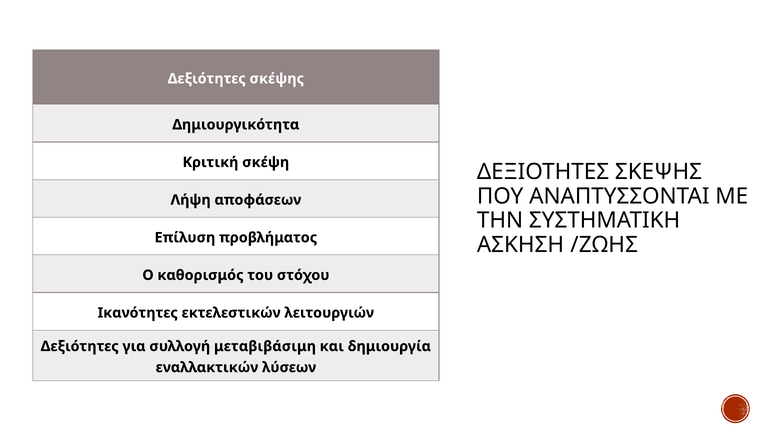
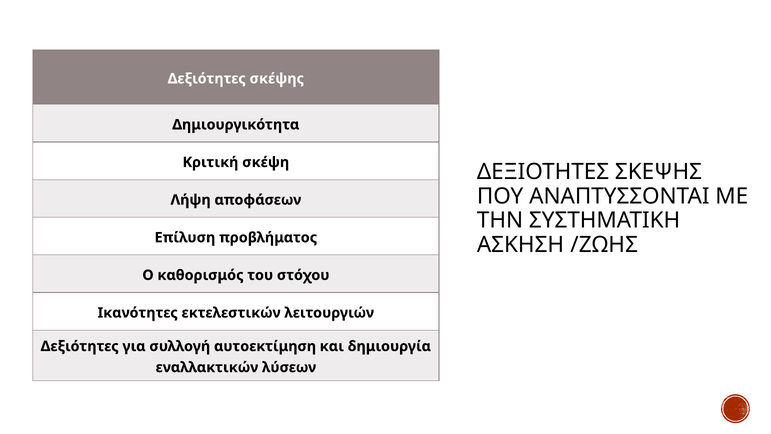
μεταβιβάσιμη: μεταβιβάσιμη -> αυτοεκτίμηση
